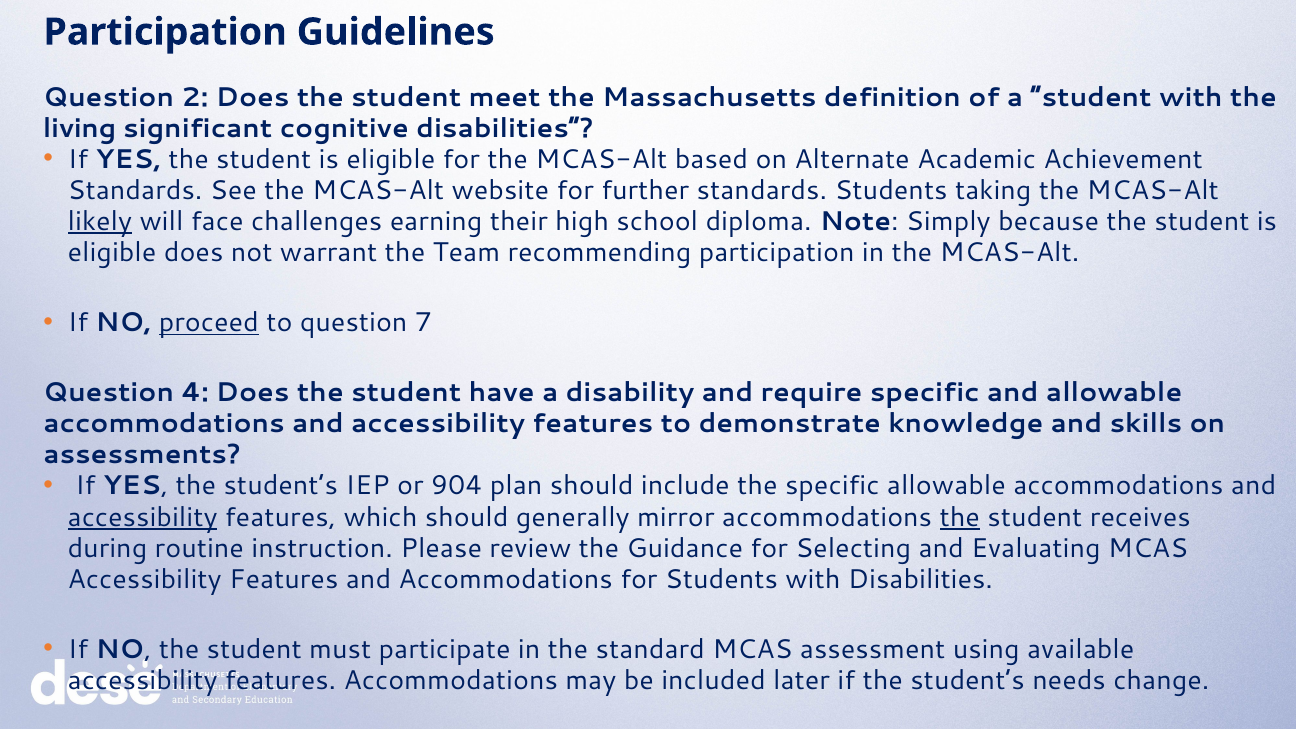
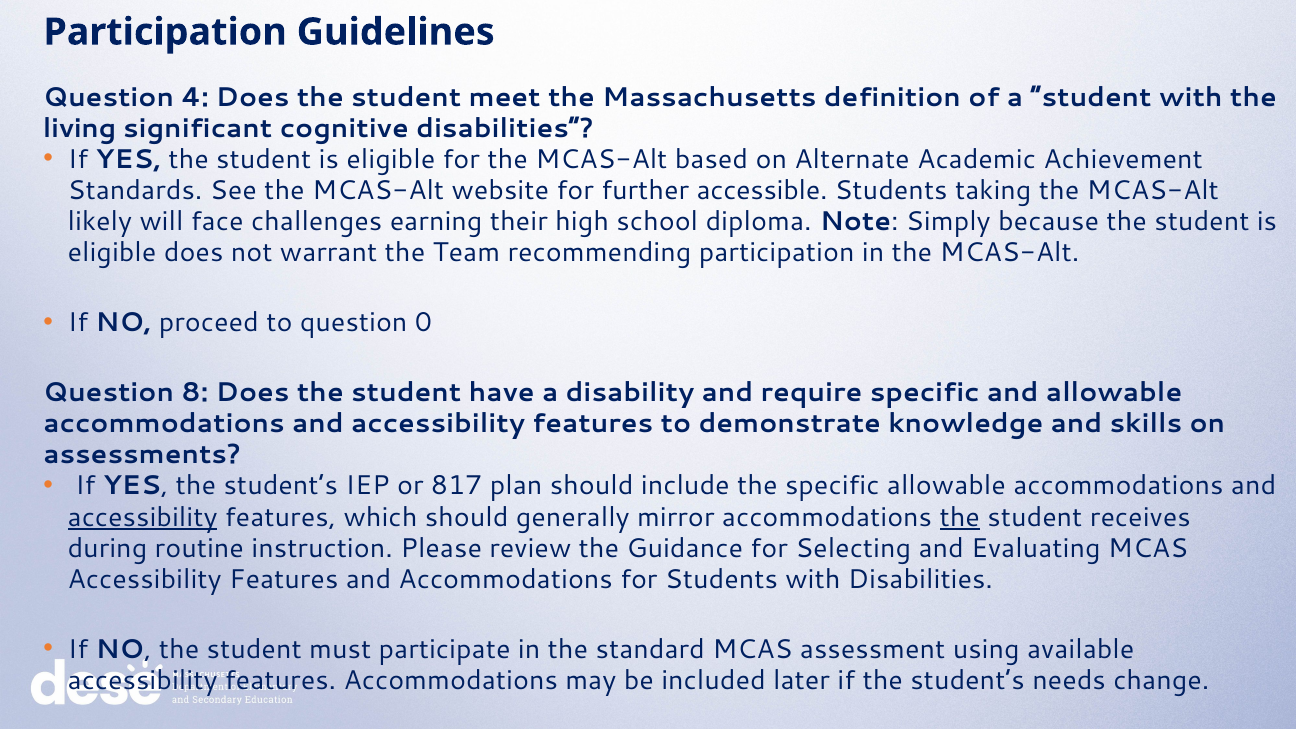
2: 2 -> 4
further standards: standards -> accessible
likely underline: present -> none
proceed underline: present -> none
7: 7 -> 0
4: 4 -> 8
904: 904 -> 817
